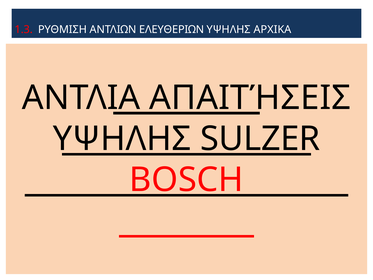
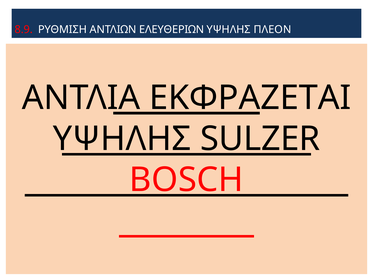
1.3: 1.3 -> 8.9
ΑΡΧΙΚΑ: ΑΡΧΙΚΑ -> ΠΛΕΟΝ
ΑΠΑΙΤΉΣΕΙΣ: ΑΠΑΙΤΉΣΕΙΣ -> ΕΚΦΡΑΖΕΤΑΙ
